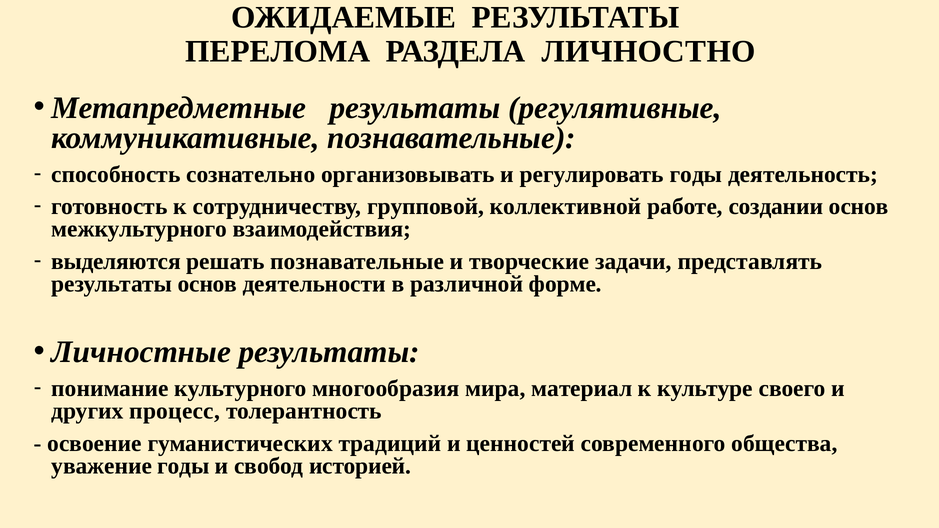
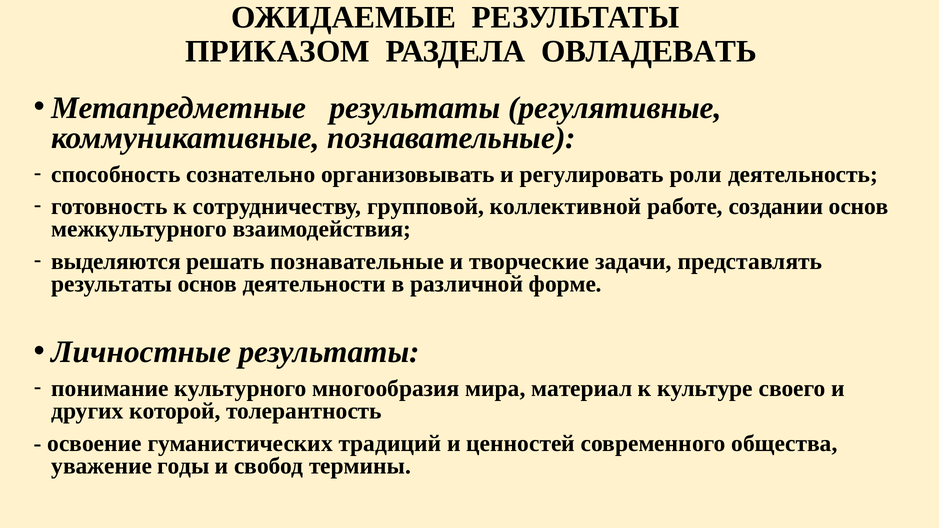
ПЕРЕЛОМА: ПЕРЕЛОМА -> ПРИКАЗОМ
ЛИЧНОСТНО: ЛИЧНОСТНО -> ОВЛАДЕВАТЬ
регулировать годы: годы -> роли
процесс: процесс -> которой
историей: историей -> термины
